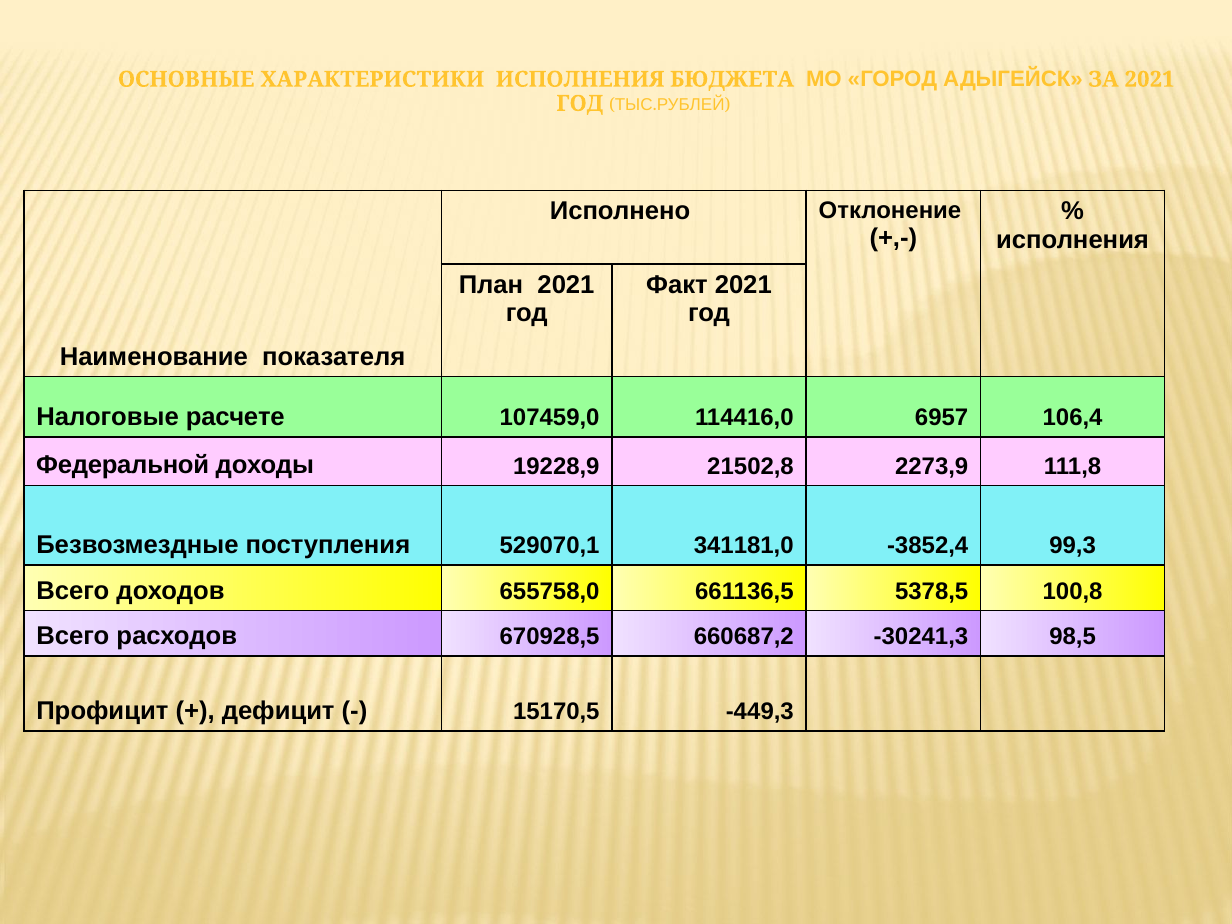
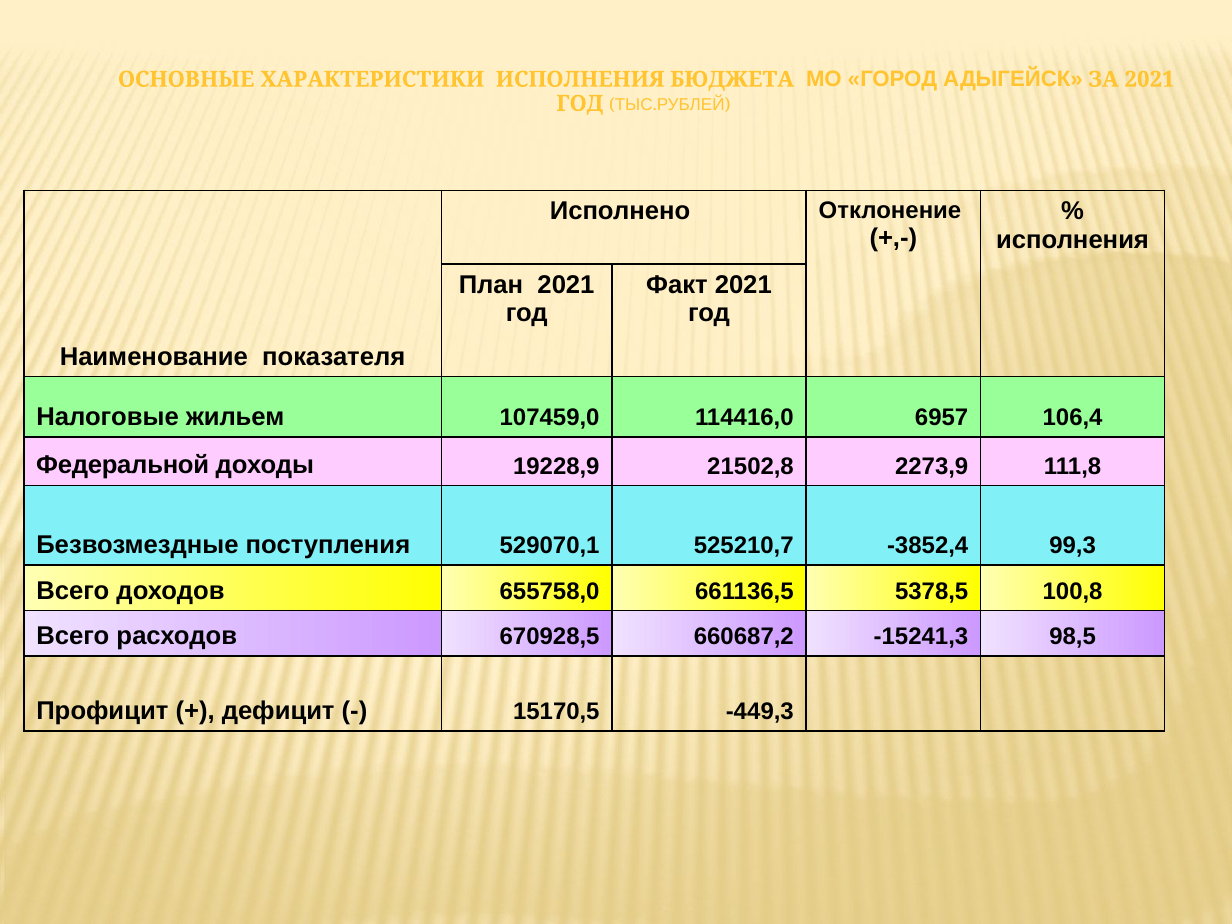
расчете: расчете -> жильем
341181,0: 341181,0 -> 525210,7
-30241,3: -30241,3 -> -15241,3
